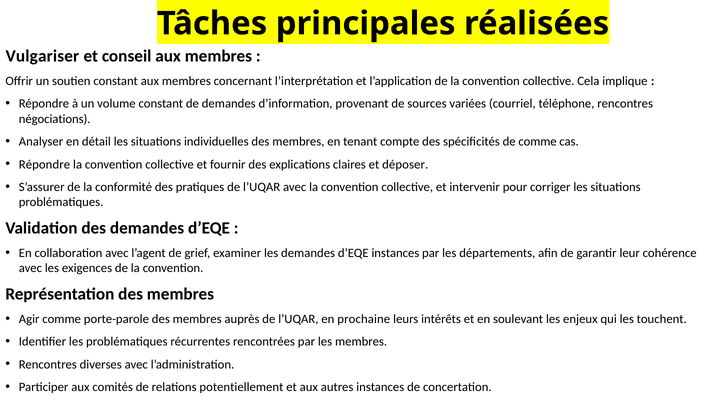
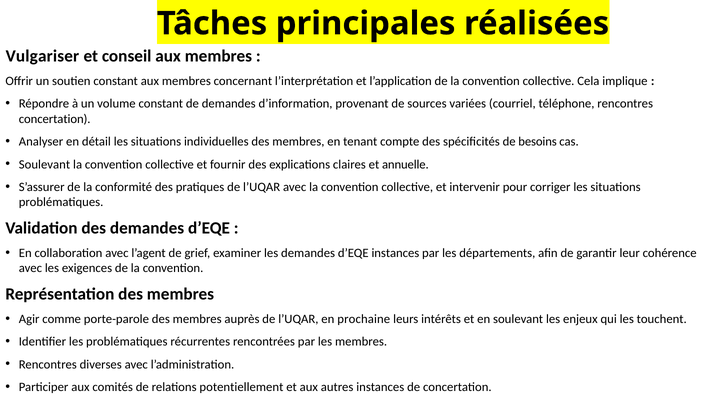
négociations at (55, 119): négociations -> concertation
de comme: comme -> besoins
Répondre at (44, 164): Répondre -> Soulevant
déposer: déposer -> annuelle
